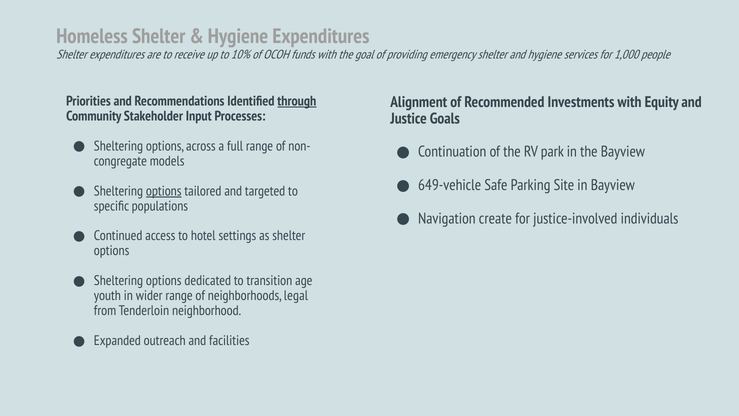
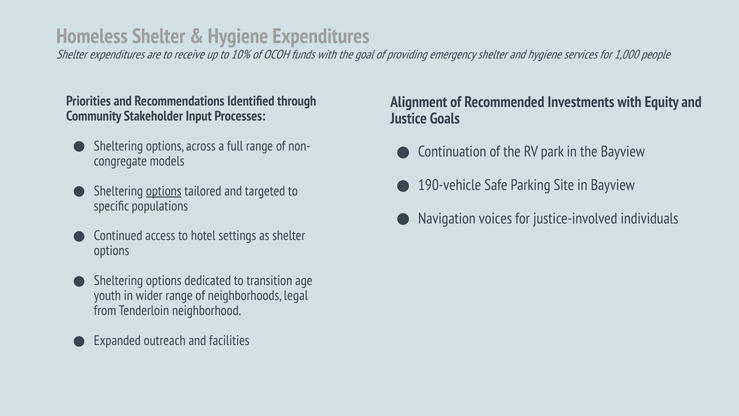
through underline: present -> none
649-vehicle: 649-vehicle -> 190-vehicle
create: create -> voices
